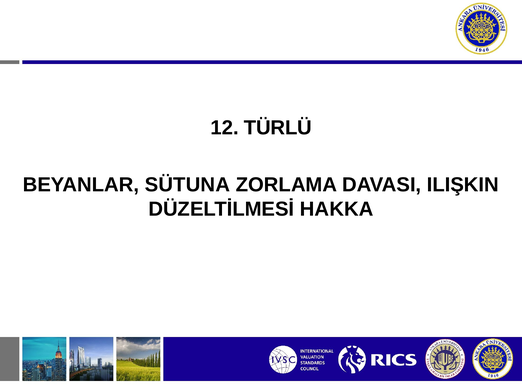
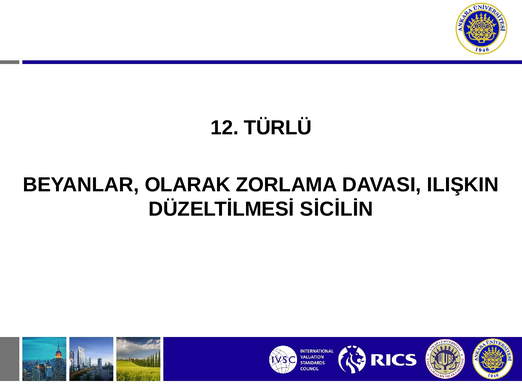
SÜTUNA: SÜTUNA -> OLARAK
HAKKA: HAKKA -> SİCİLİN
